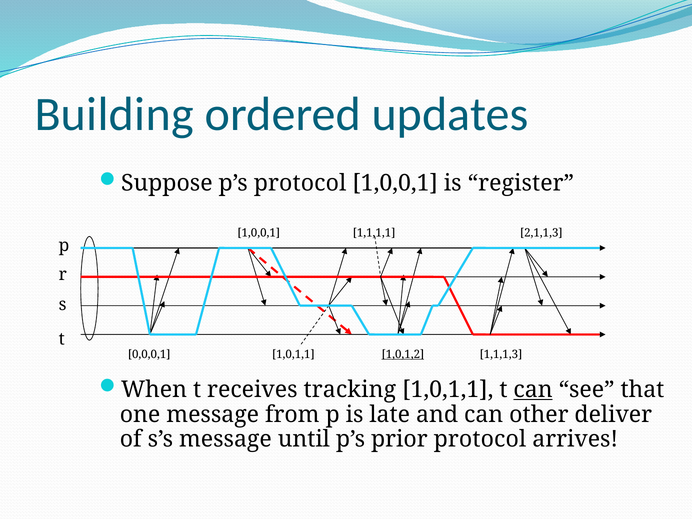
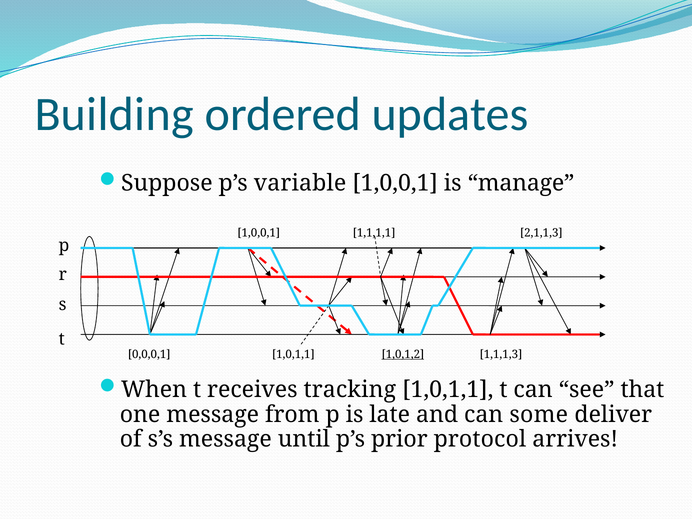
p’s protocol: protocol -> variable
register: register -> manage
can at (533, 390) underline: present -> none
other: other -> some
